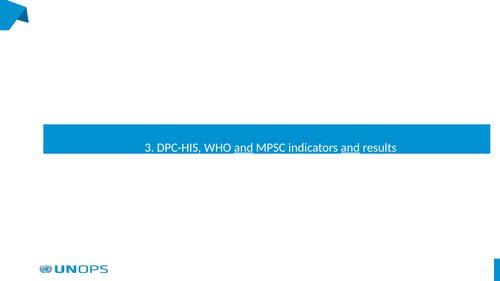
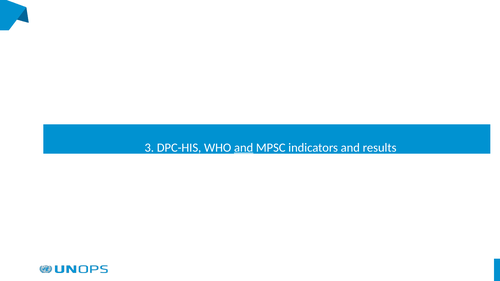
and at (350, 148) underline: present -> none
